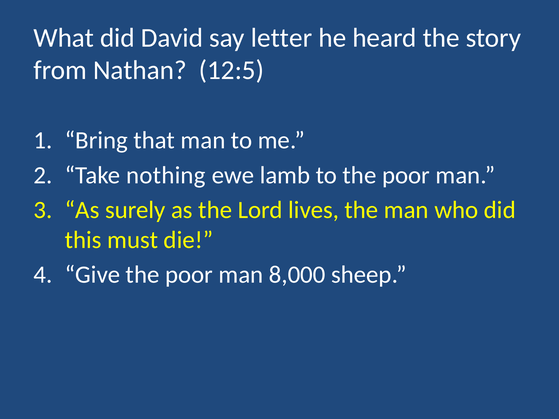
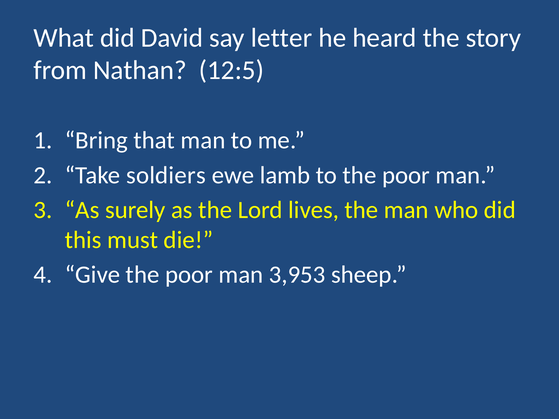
nothing: nothing -> soldiers
8,000: 8,000 -> 3,953
